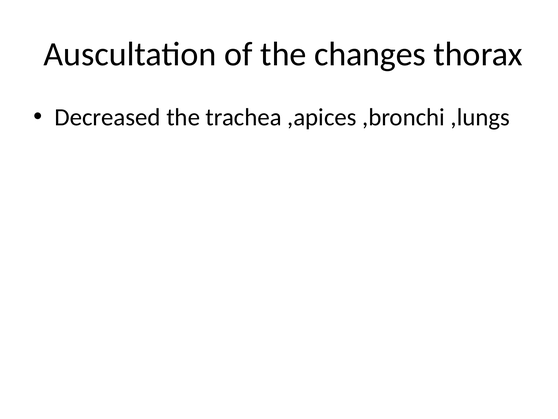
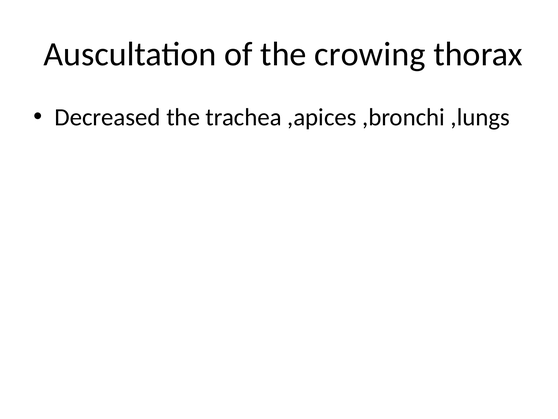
changes: changes -> crowing
